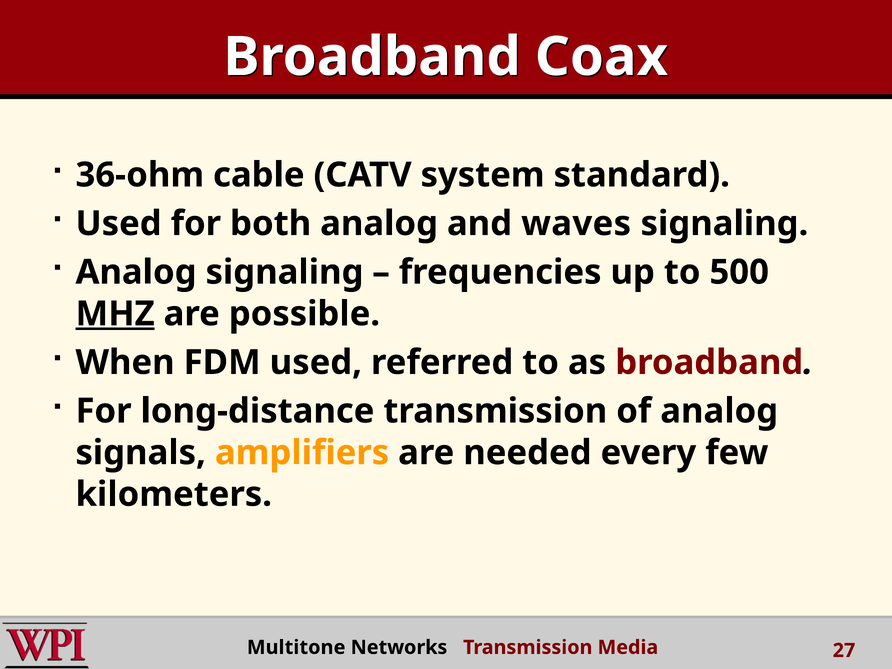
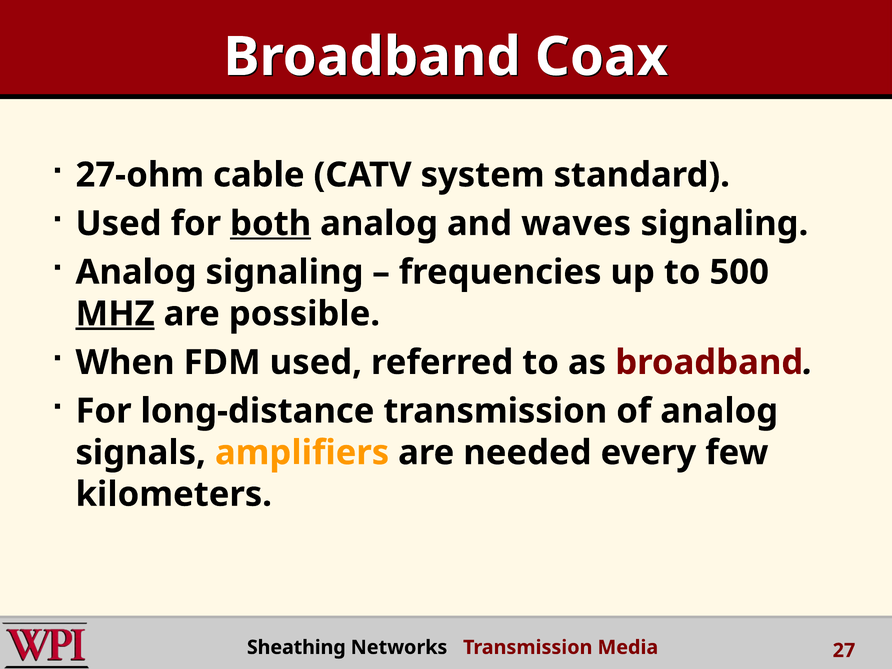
36-ohm: 36-ohm -> 27-ohm
both underline: none -> present
Multitone: Multitone -> Sheathing
